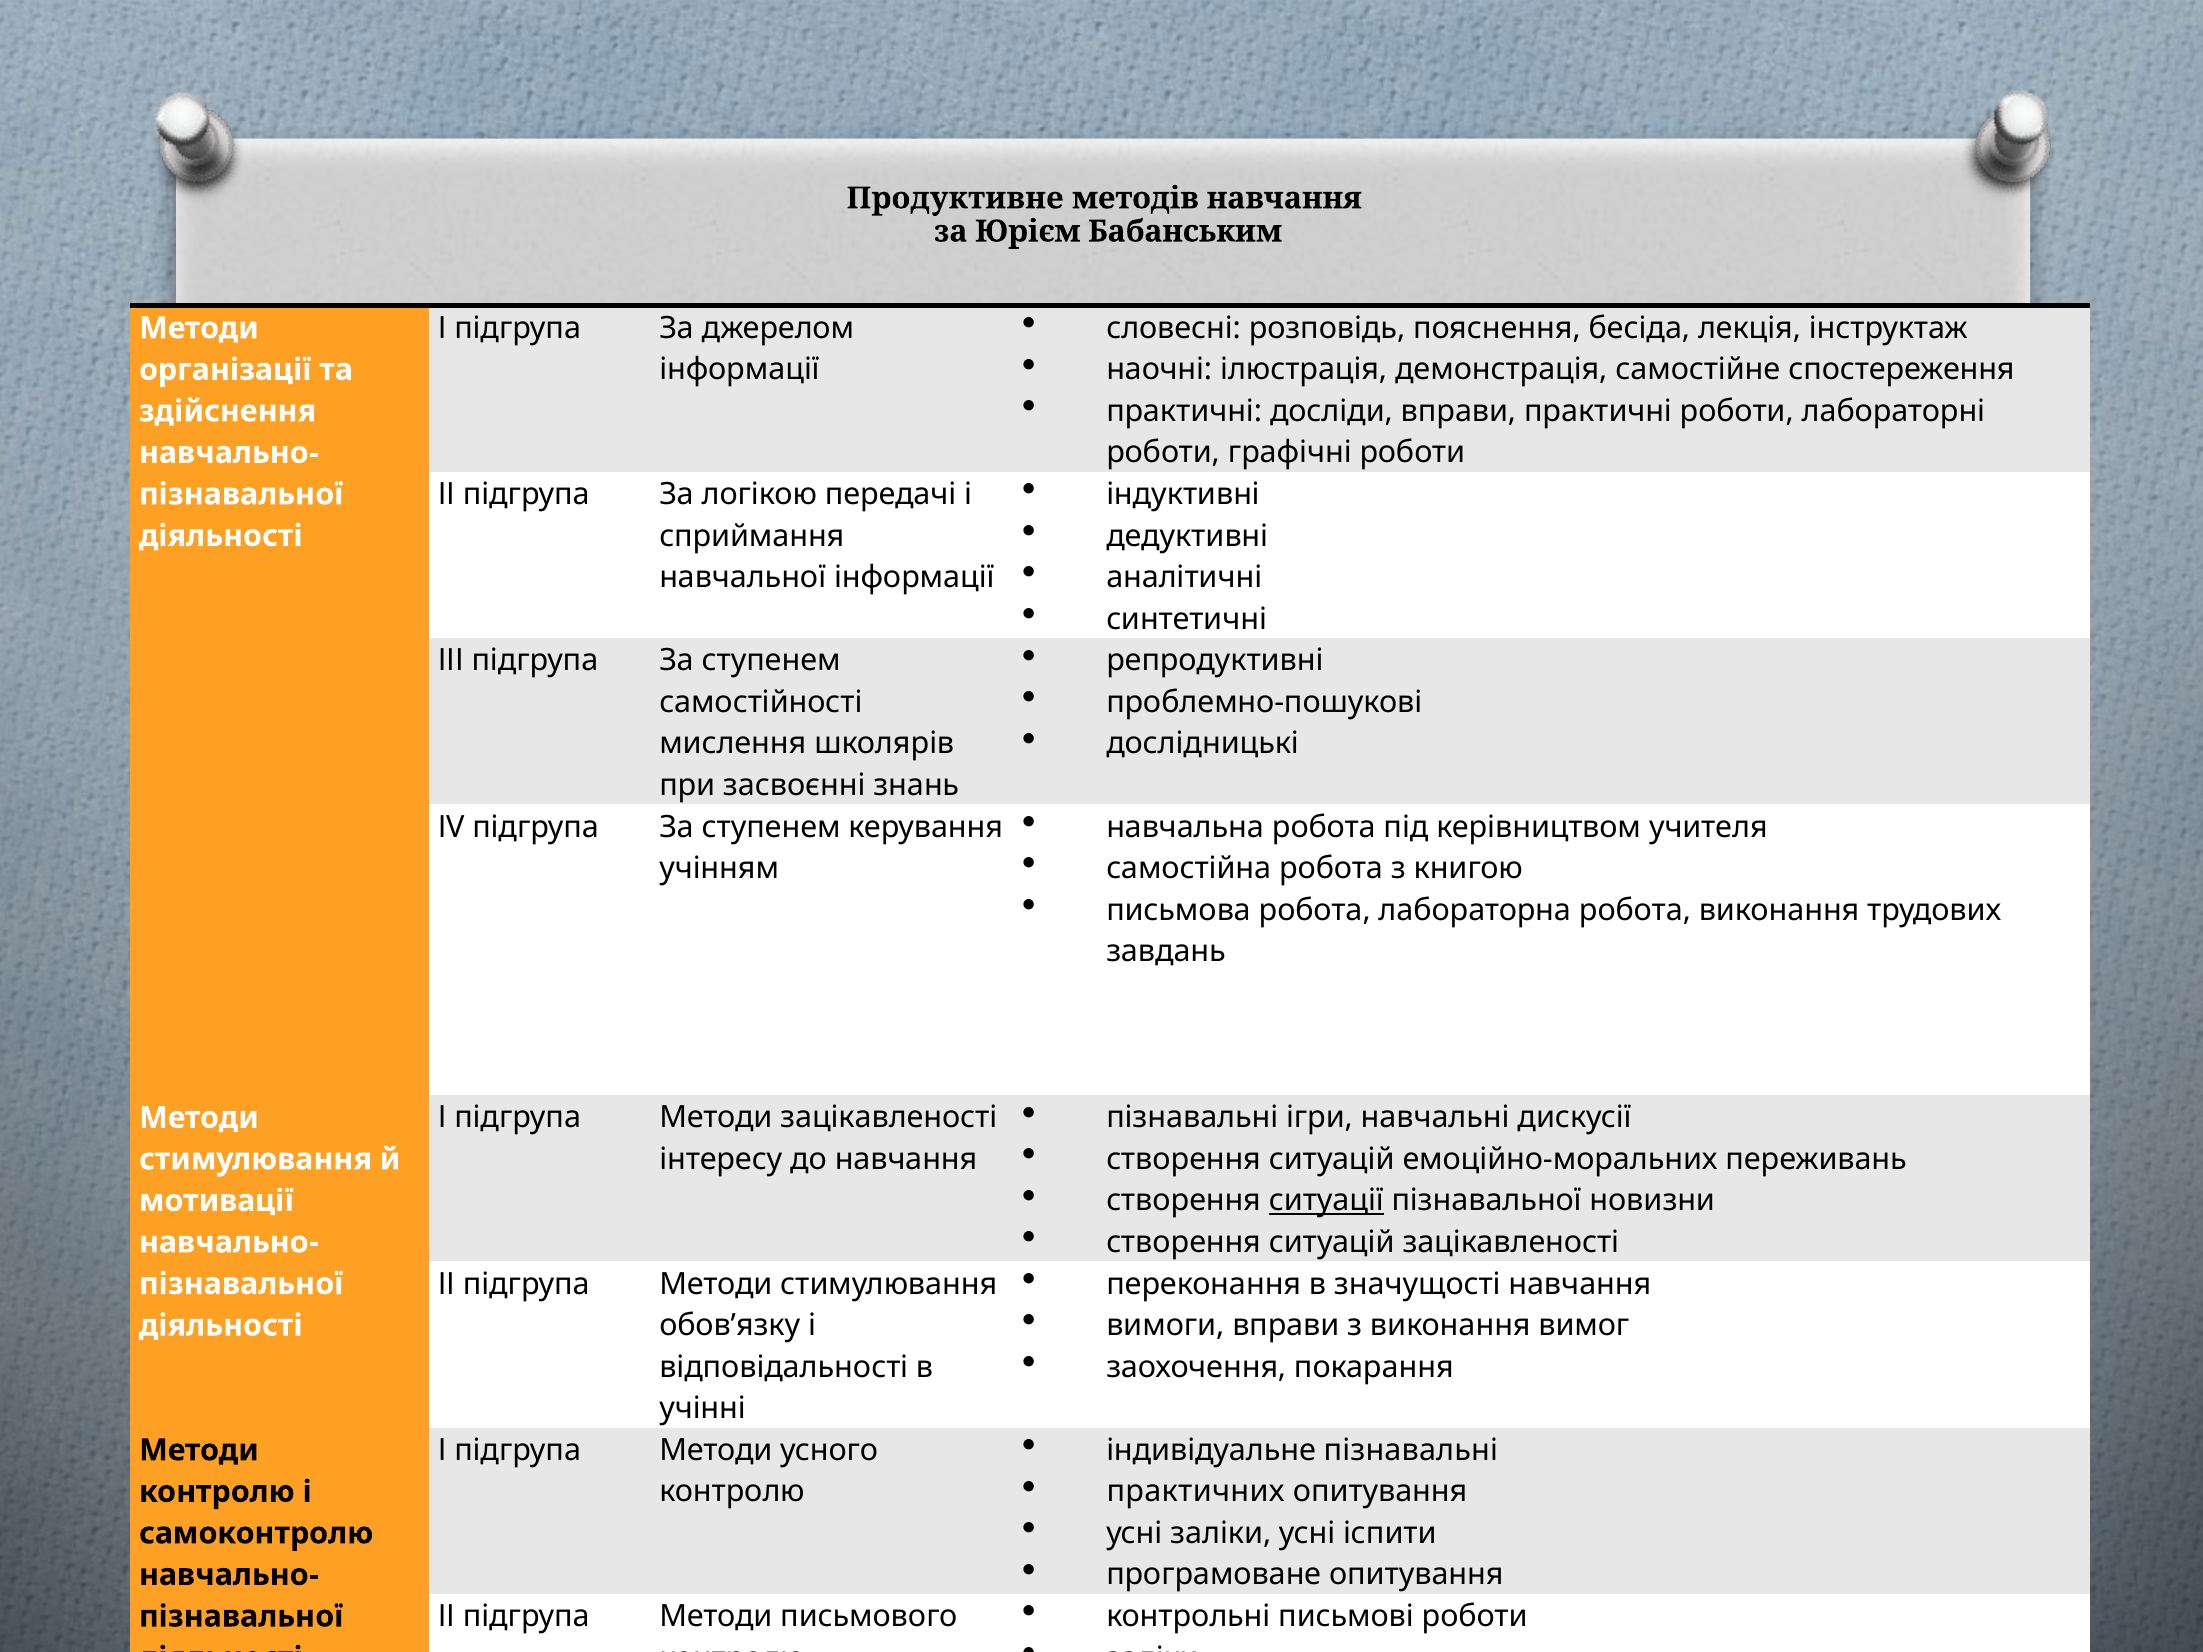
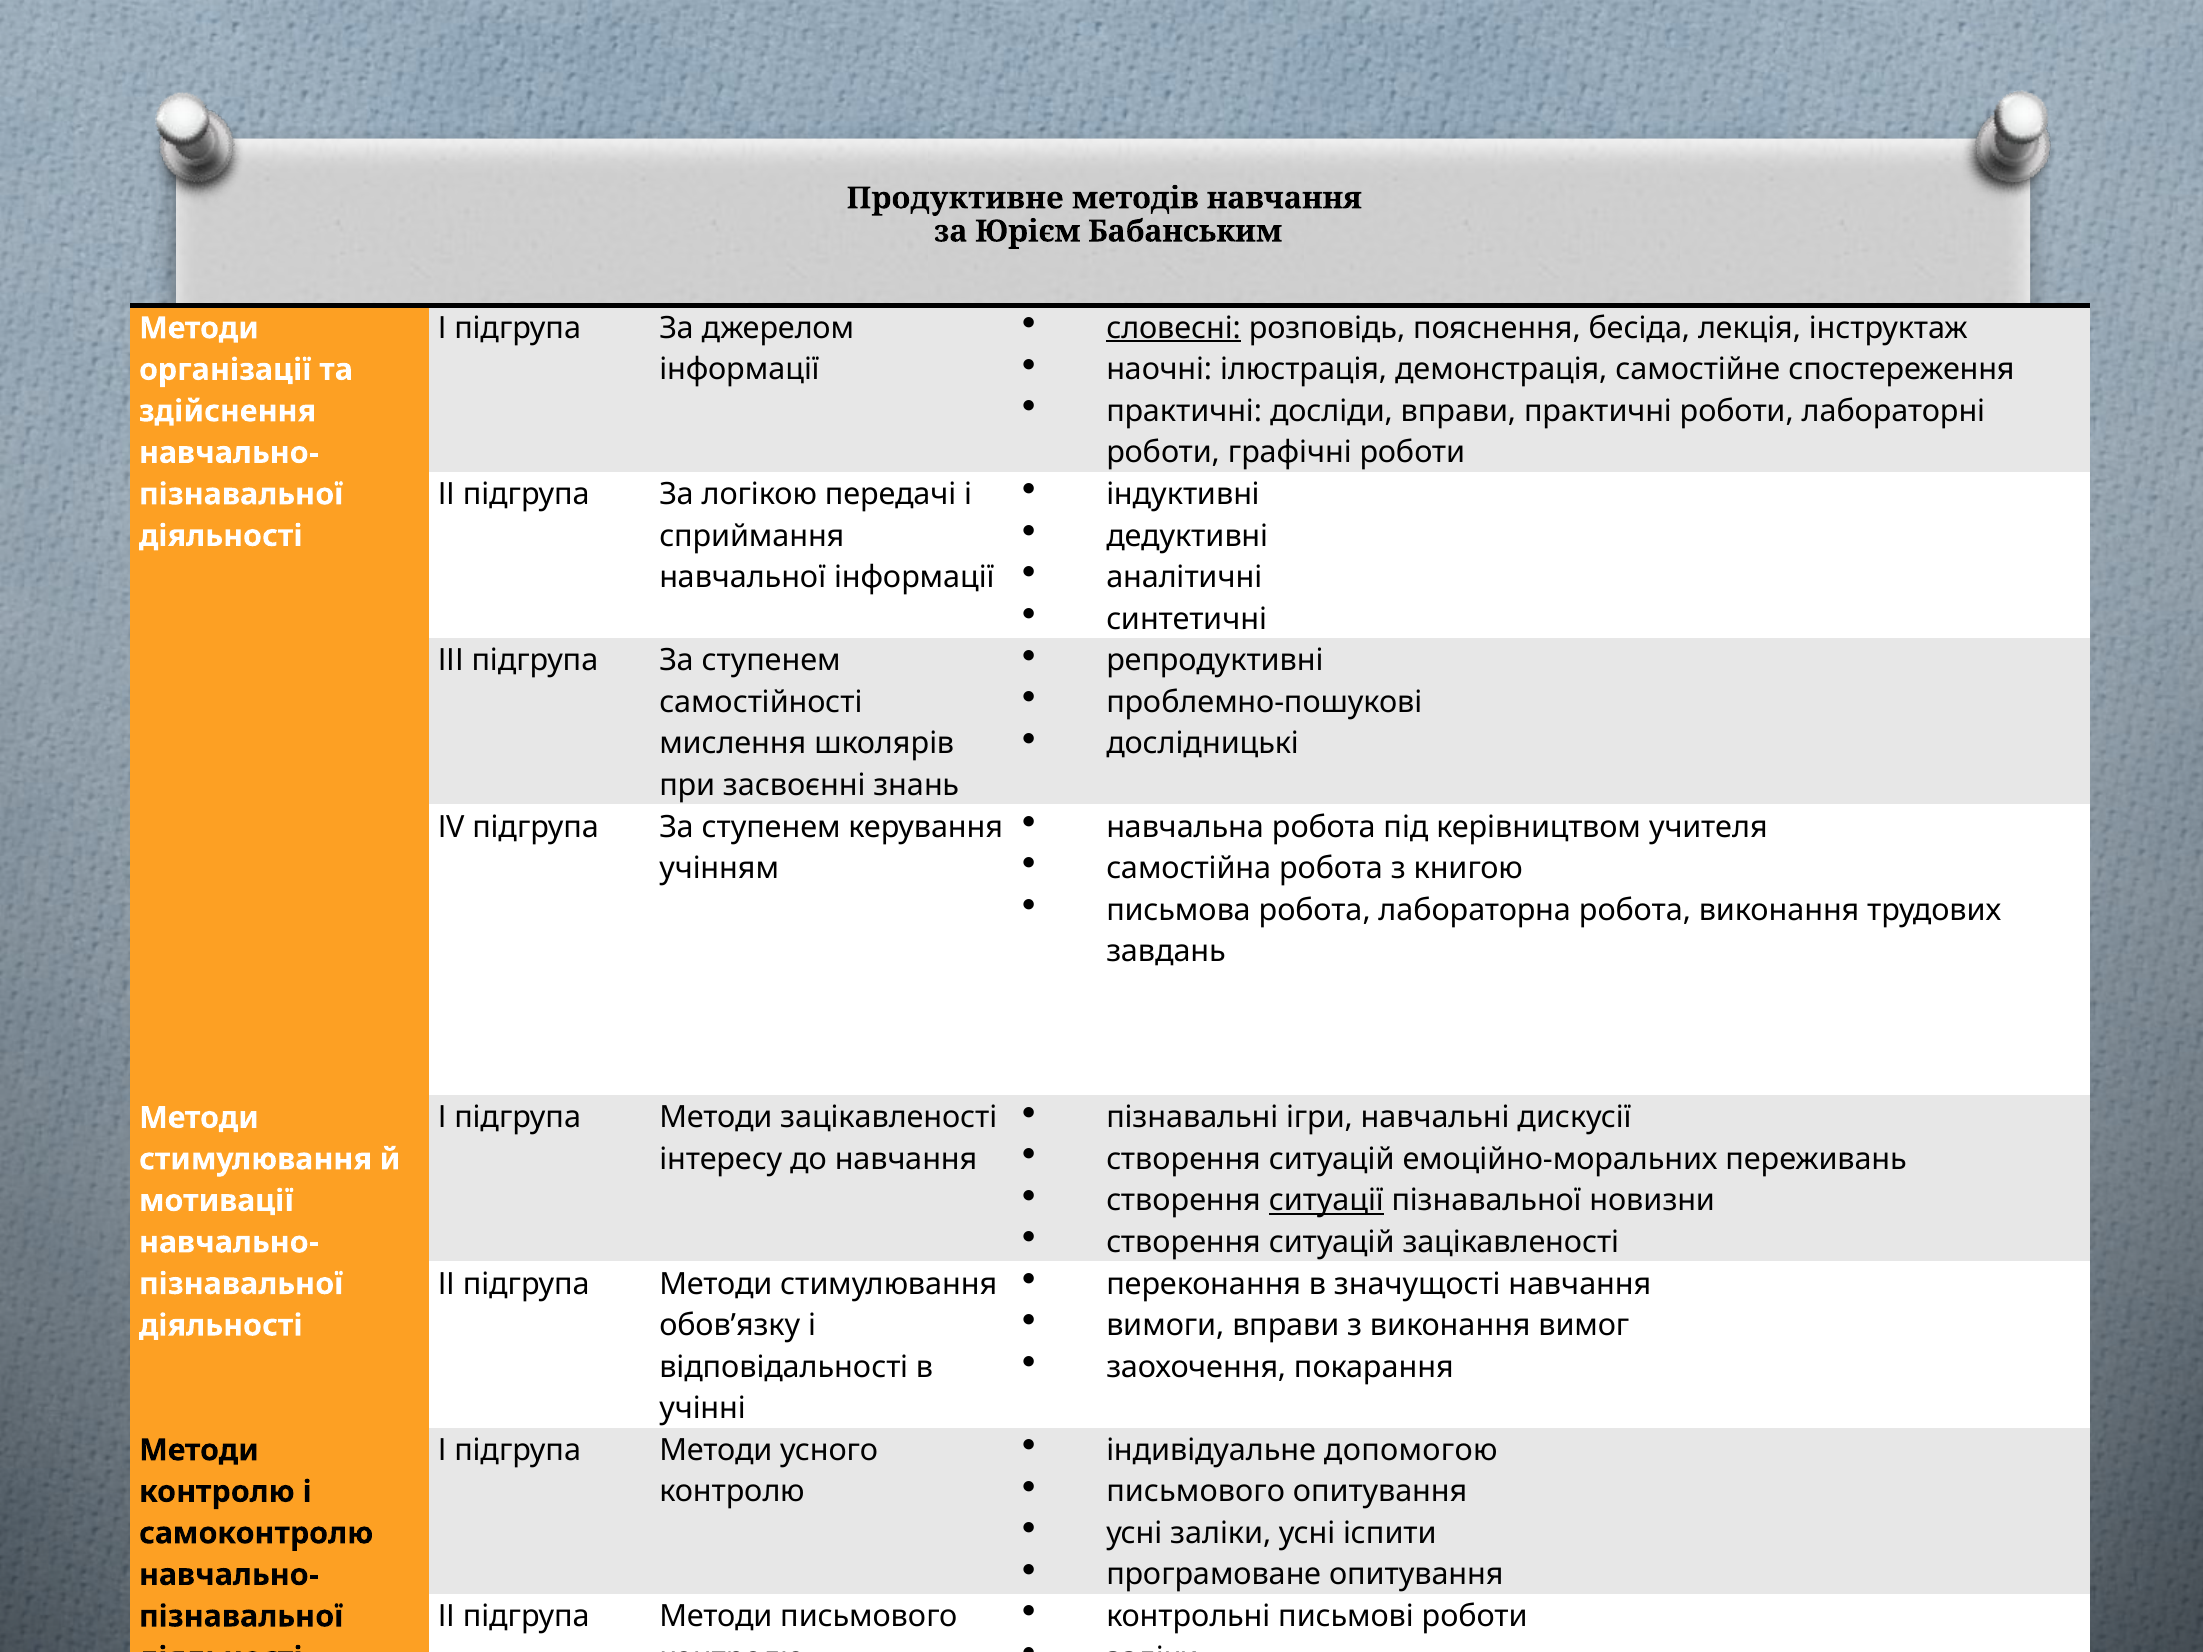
словесні underline: none -> present
індивідуальне пізнавальні: пізнавальні -> допомогою
практичних at (1196, 1492): практичних -> письмового
